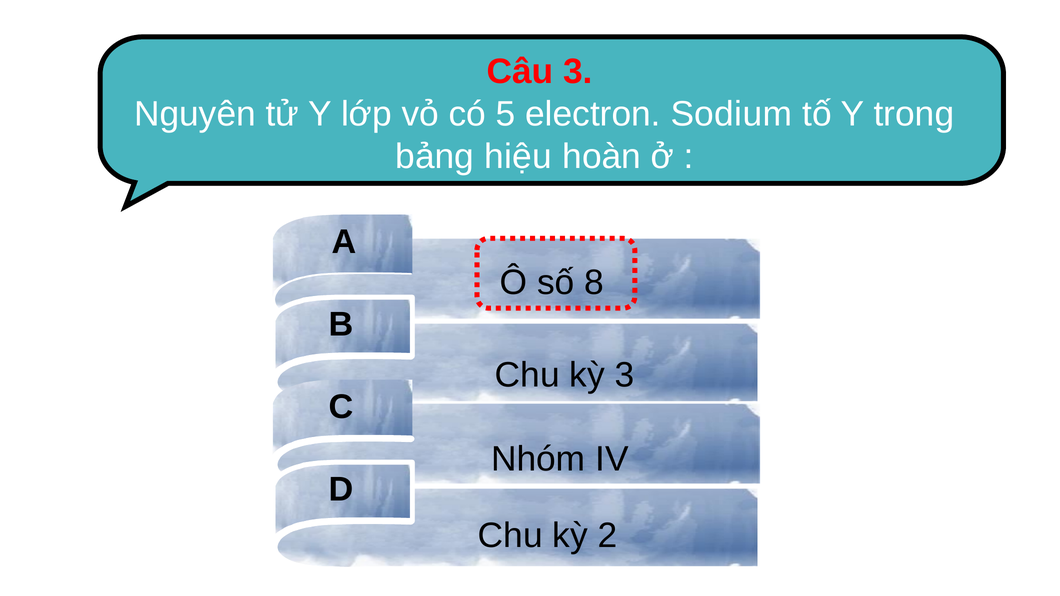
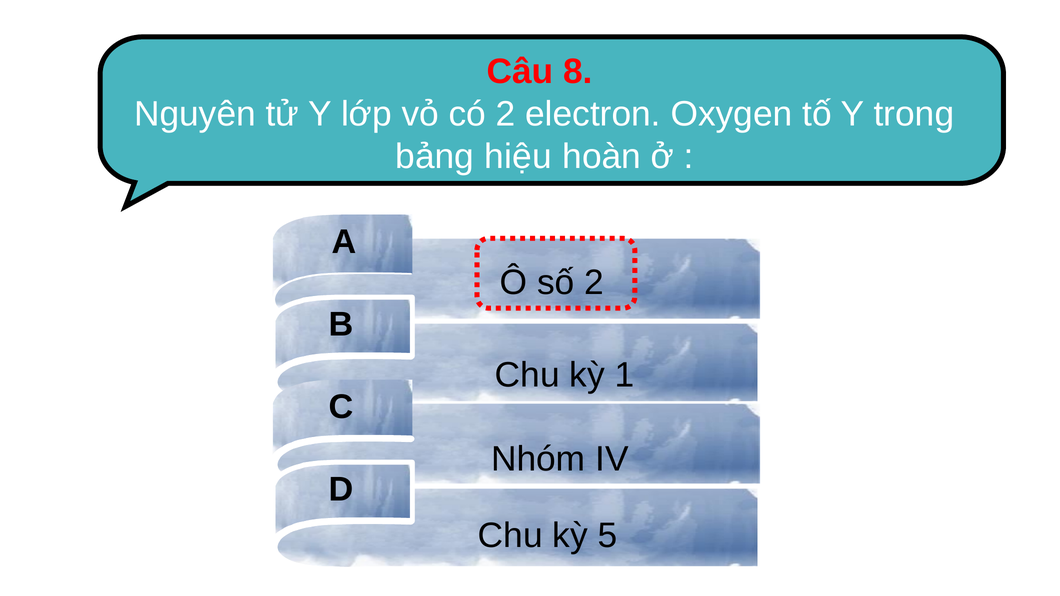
Câu 3: 3 -> 8
có 5: 5 -> 2
Sodium: Sodium -> Oxygen
số 8: 8 -> 2
kỳ 3: 3 -> 1
2: 2 -> 5
